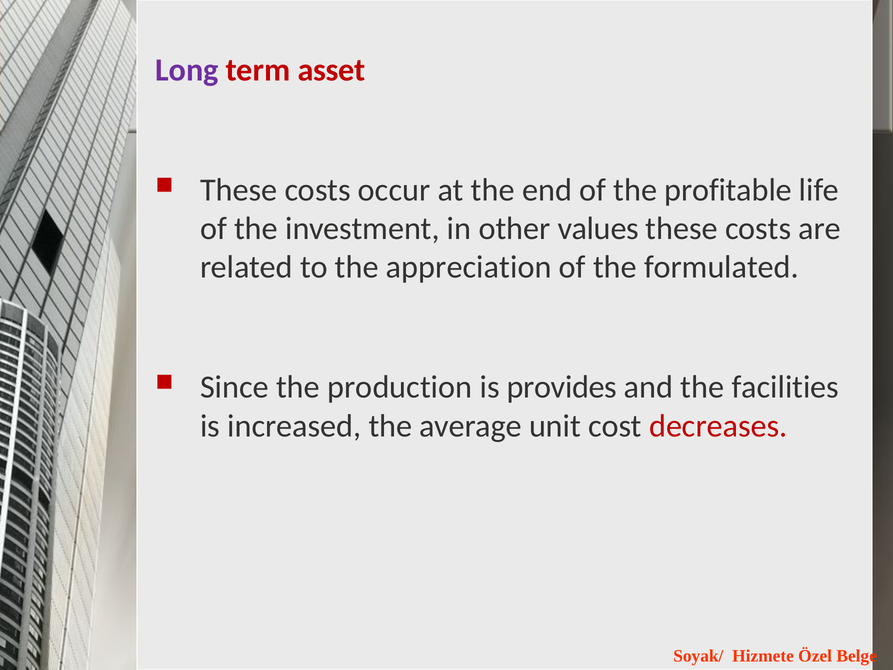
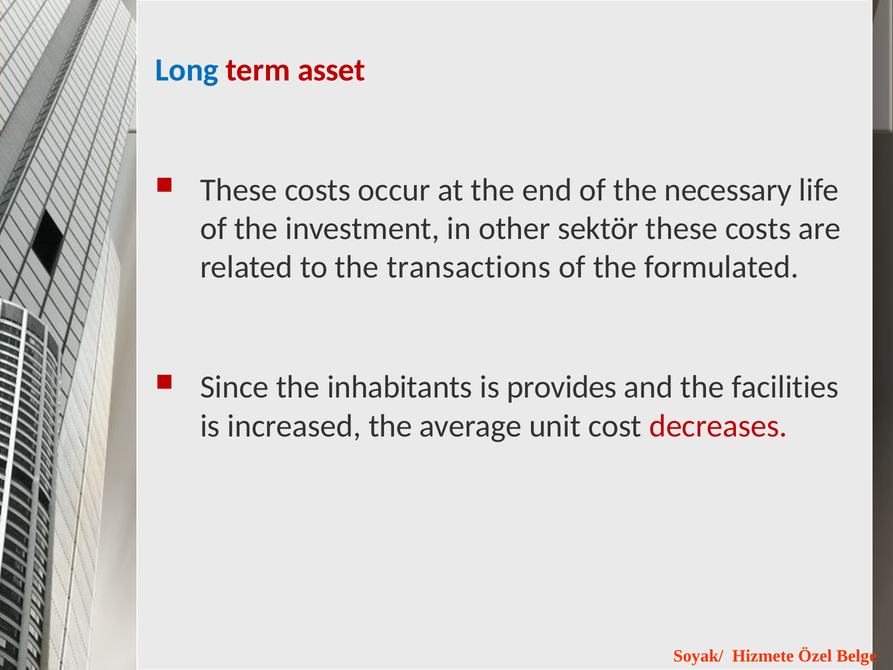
Long colour: purple -> blue
profitable: profitable -> necessary
values: values -> sektör
appreciation: appreciation -> transactions
production: production -> inhabitants
